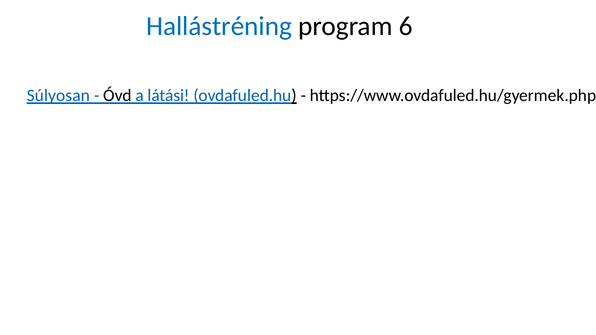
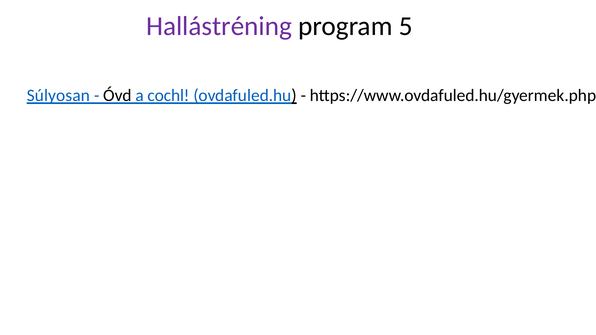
Hallástréning colour: blue -> purple
6: 6 -> 5
látási: látási -> cochl
